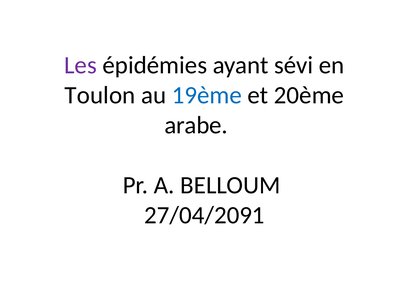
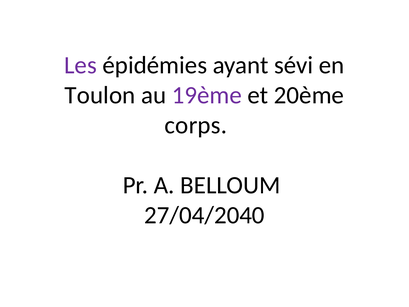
19ème colour: blue -> purple
arabe: arabe -> corps
27/04/2091: 27/04/2091 -> 27/04/2040
